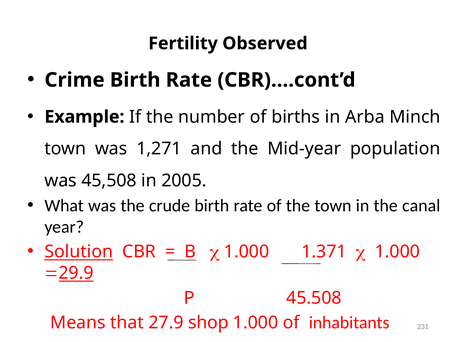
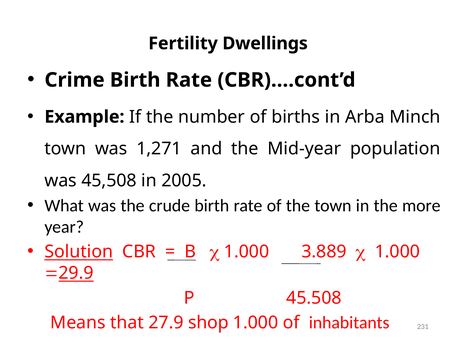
Observed: Observed -> Dwellings
canal: canal -> more
1.371: 1.371 -> 3.889
